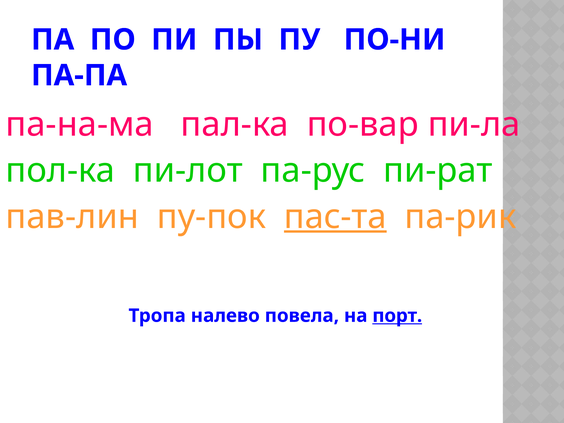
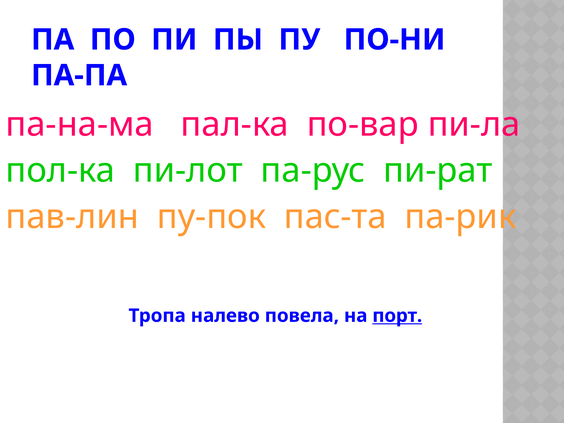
пас-та underline: present -> none
